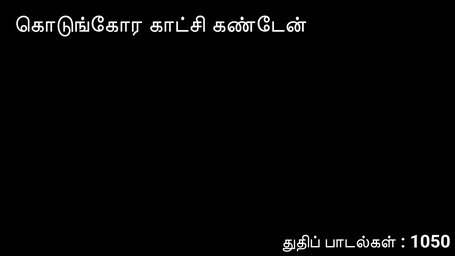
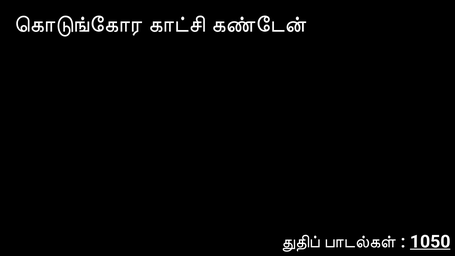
1050 underline: none -> present
